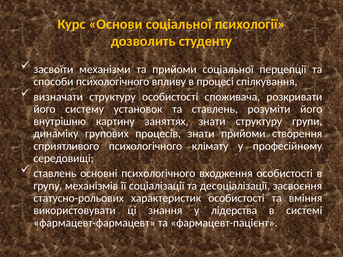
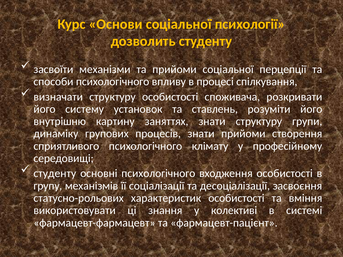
ставлень at (55, 174): ставлень -> студенту
лідерства: лідерства -> колективі
